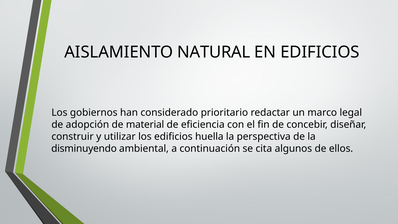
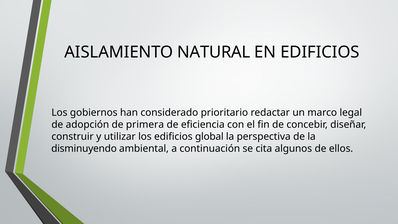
material: material -> primera
huella: huella -> global
